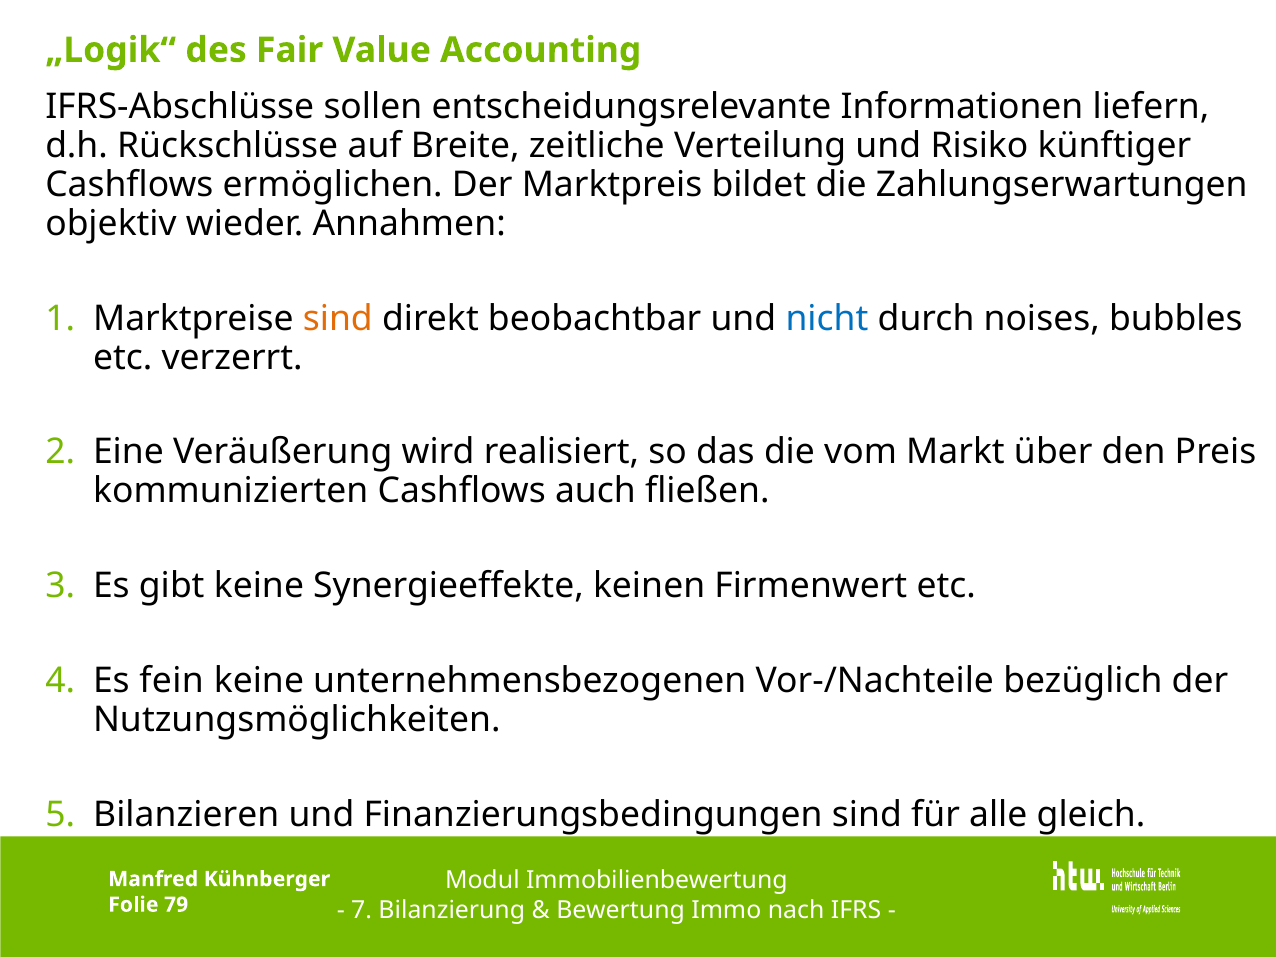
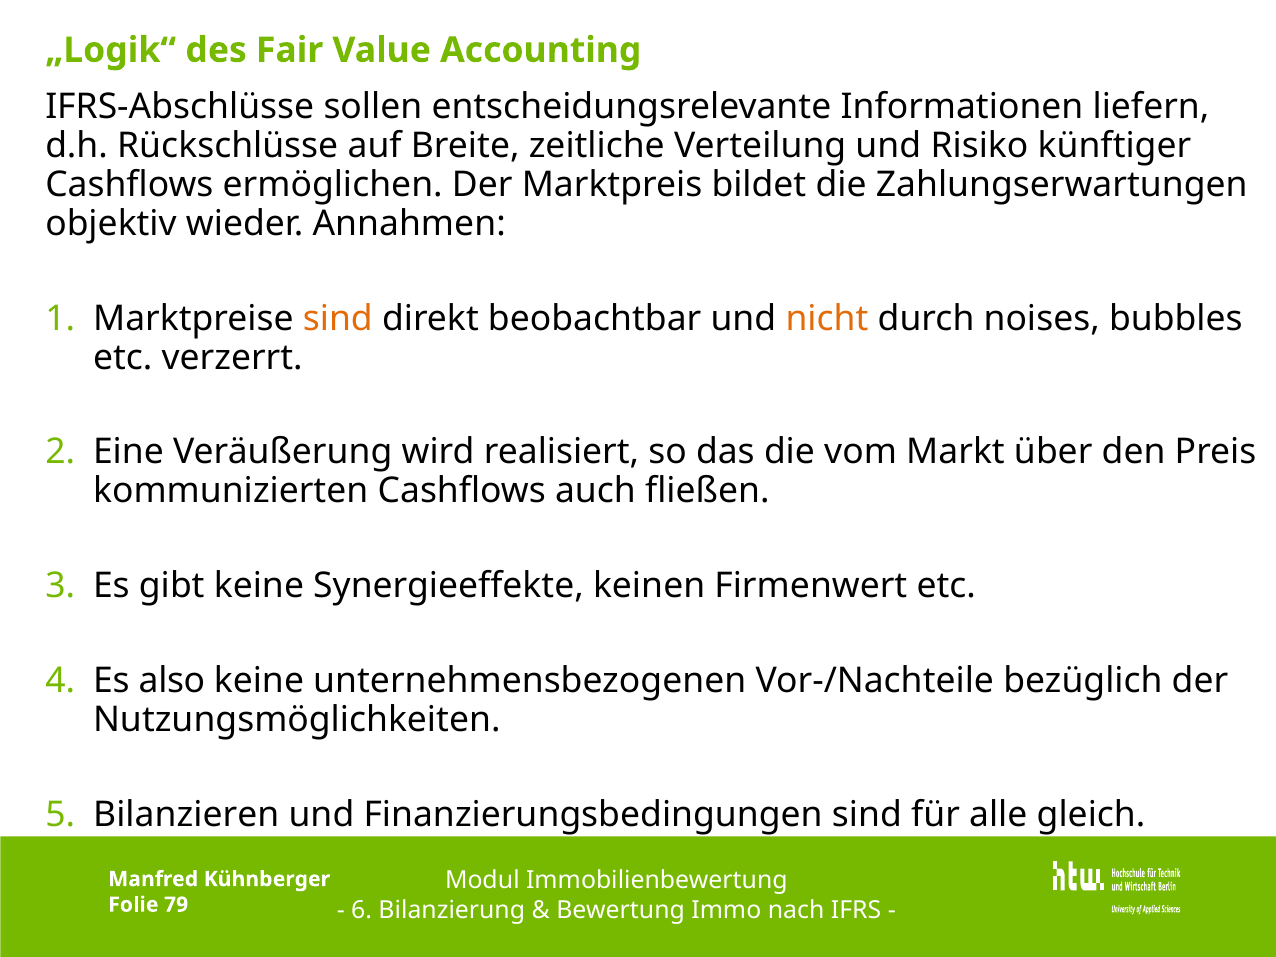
nicht colour: blue -> orange
fein: fein -> also
7: 7 -> 6
